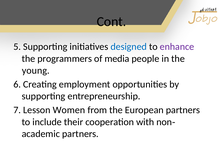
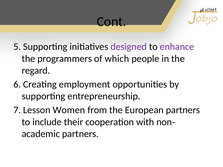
designed colour: blue -> purple
media: media -> which
young: young -> regard
